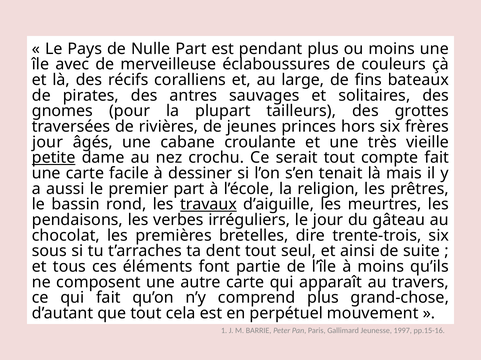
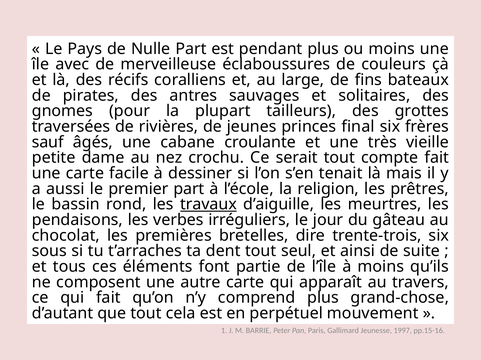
hors: hors -> final
jour at (48, 142): jour -> sauf
petite underline: present -> none
